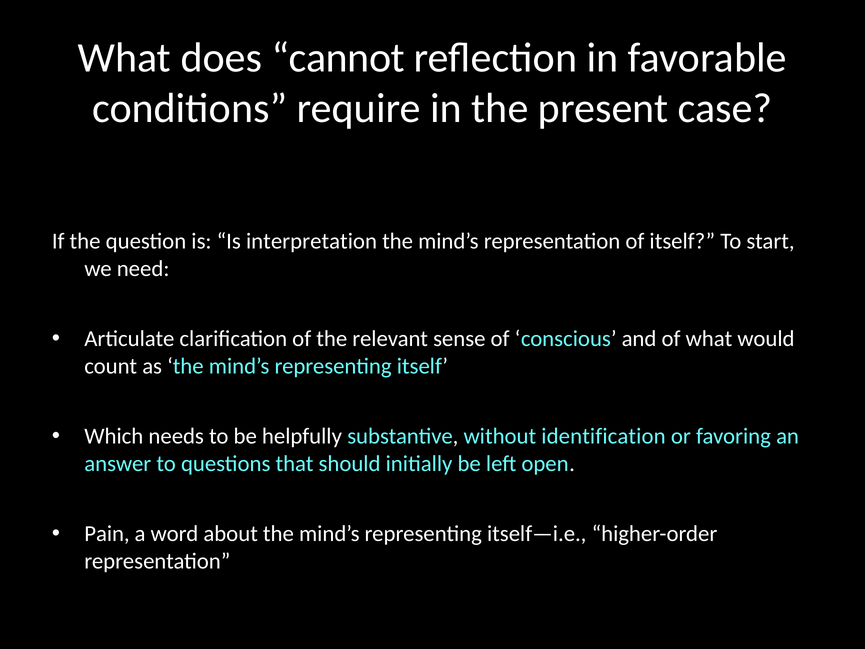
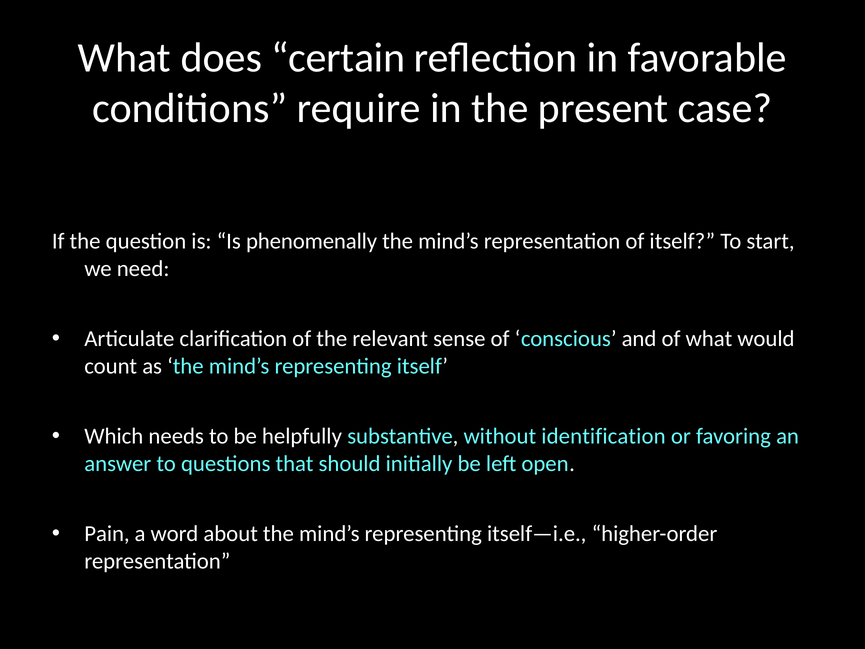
cannot: cannot -> certain
interpretation: interpretation -> phenomenally
